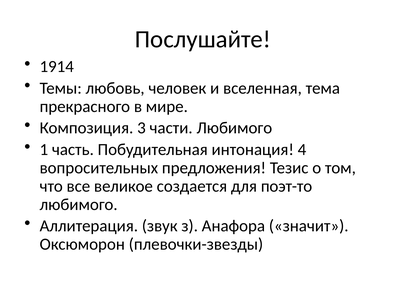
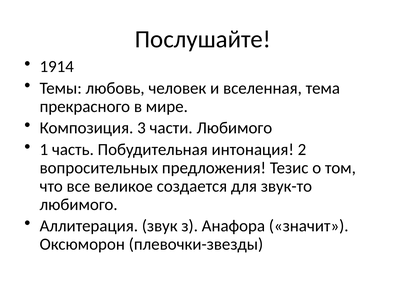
4: 4 -> 2
поэт-то: поэт-то -> звук-то
